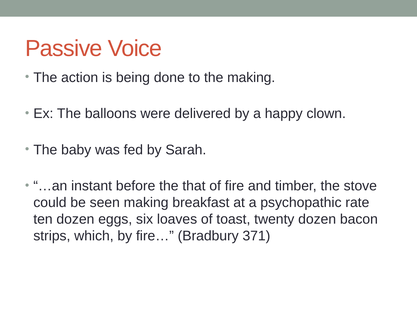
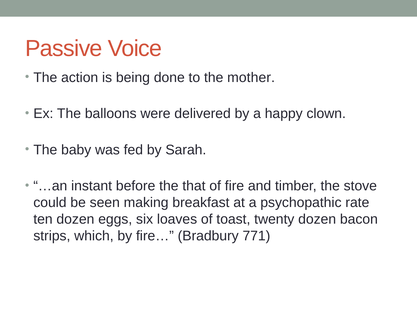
the making: making -> mother
371: 371 -> 771
